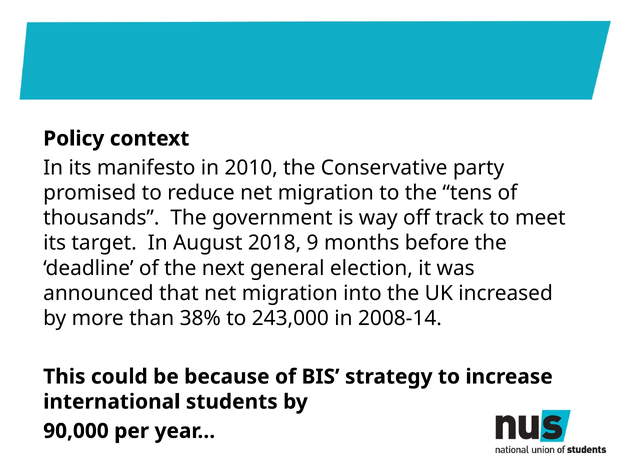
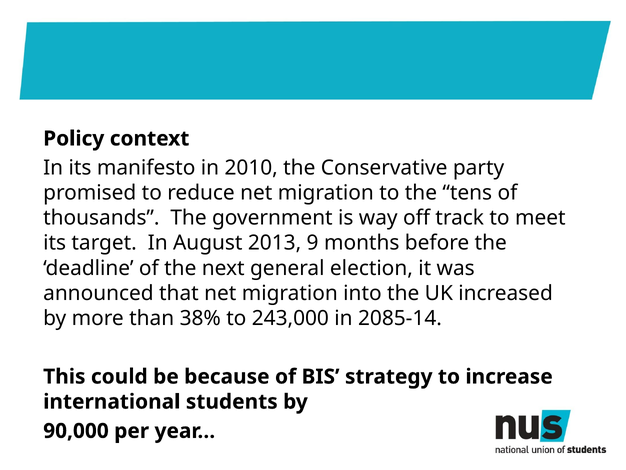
2018: 2018 -> 2013
2008-14: 2008-14 -> 2085-14
